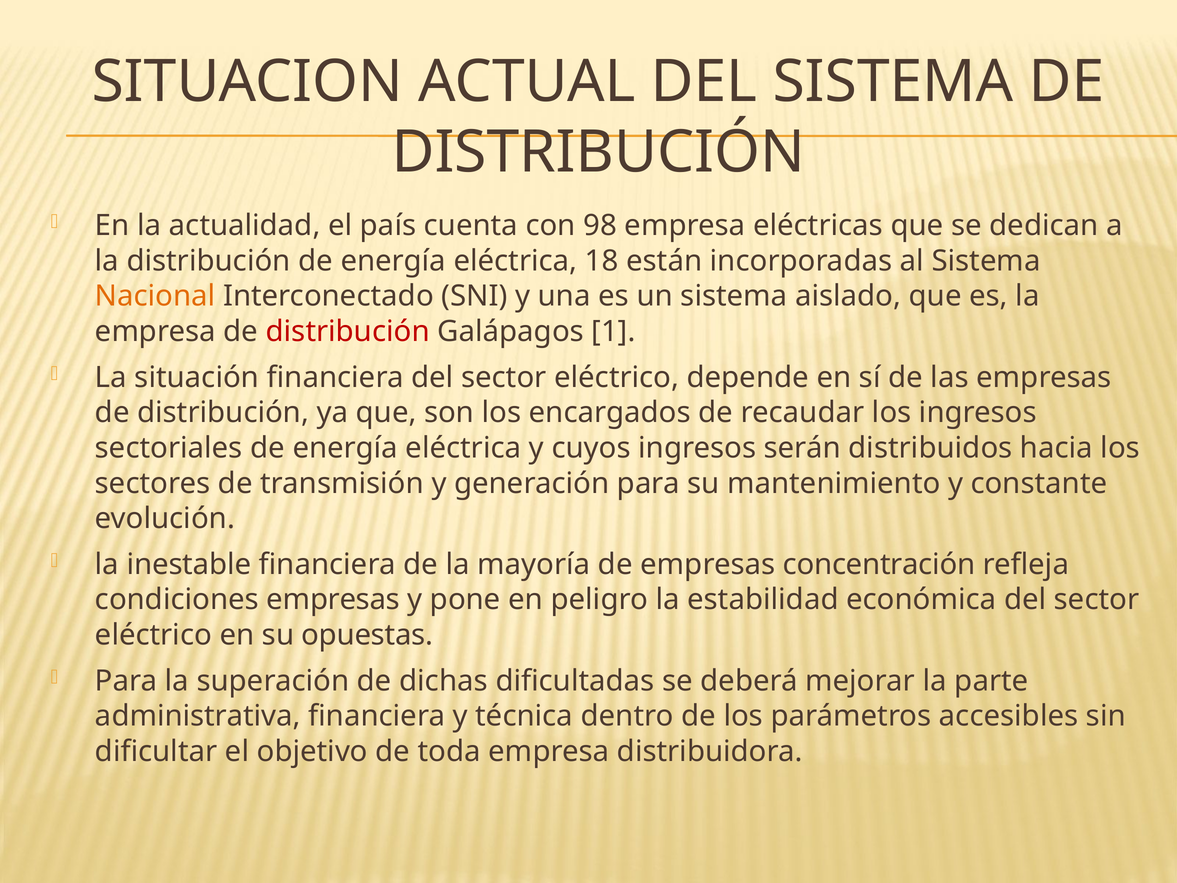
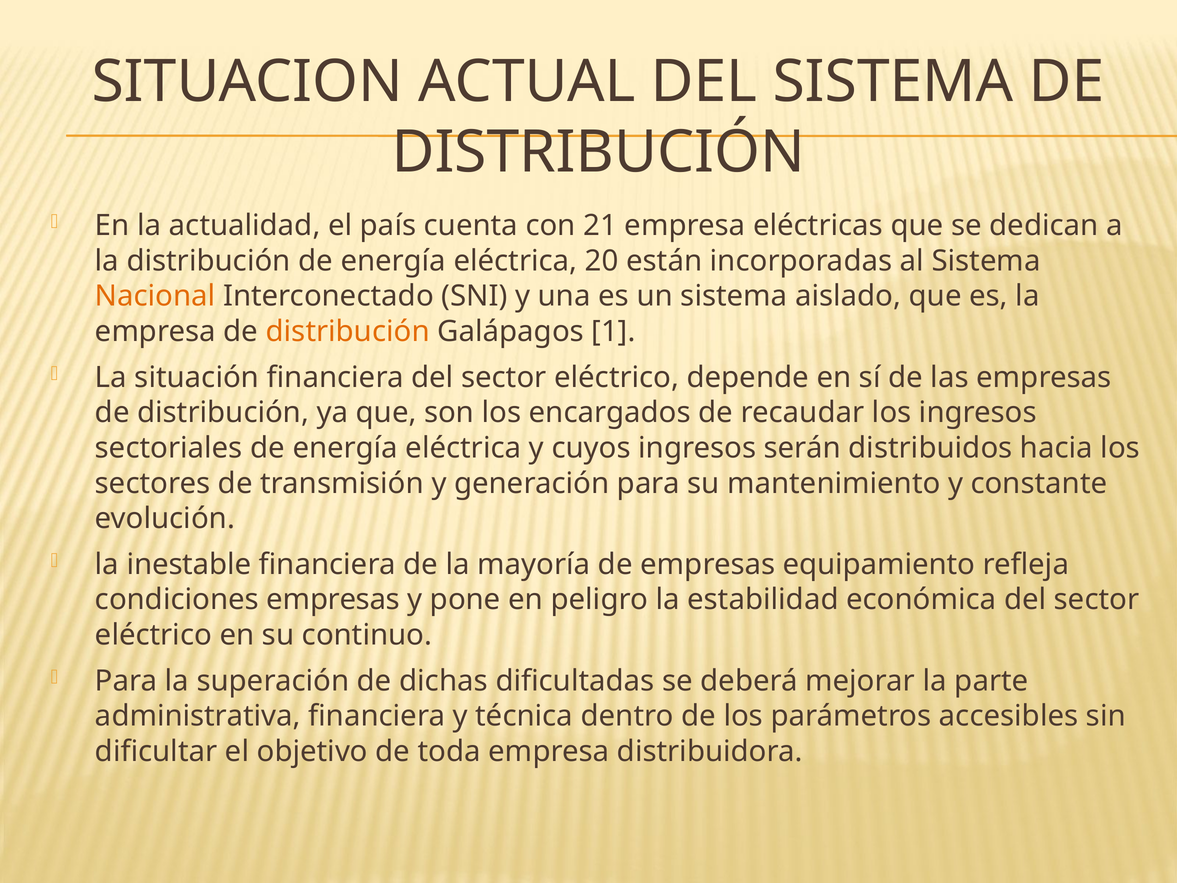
98: 98 -> 21
18: 18 -> 20
distribución at (348, 331) colour: red -> orange
concentración: concentración -> equipamiento
opuestas: opuestas -> continuo
